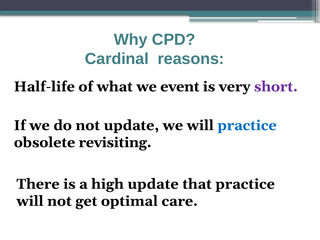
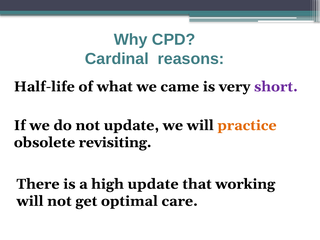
event: event -> came
practice at (247, 125) colour: blue -> orange
that practice: practice -> working
